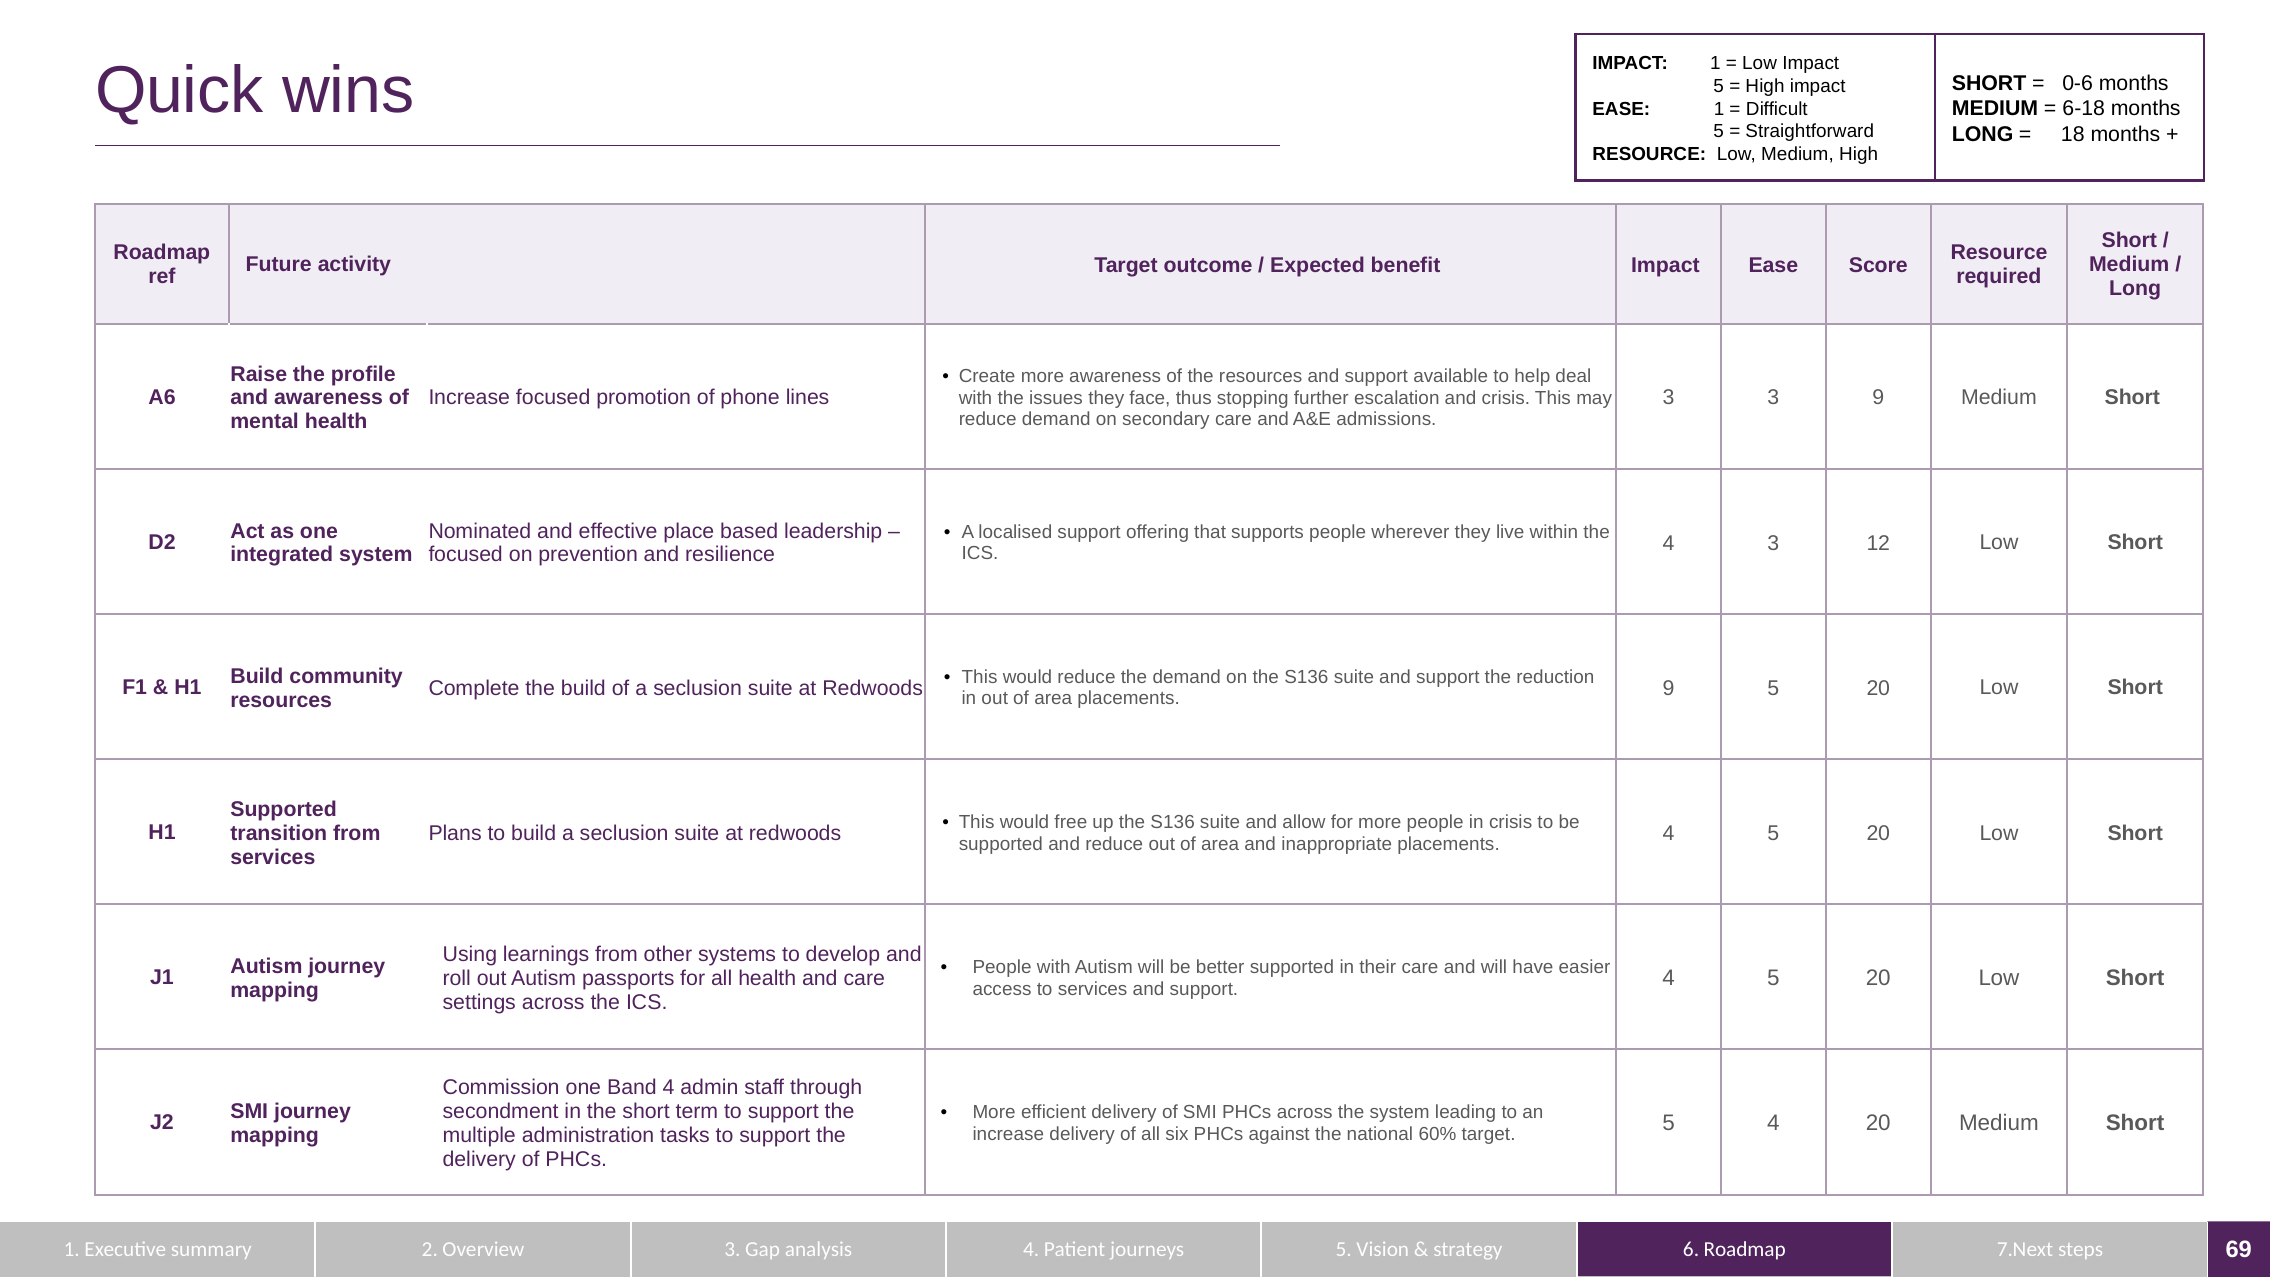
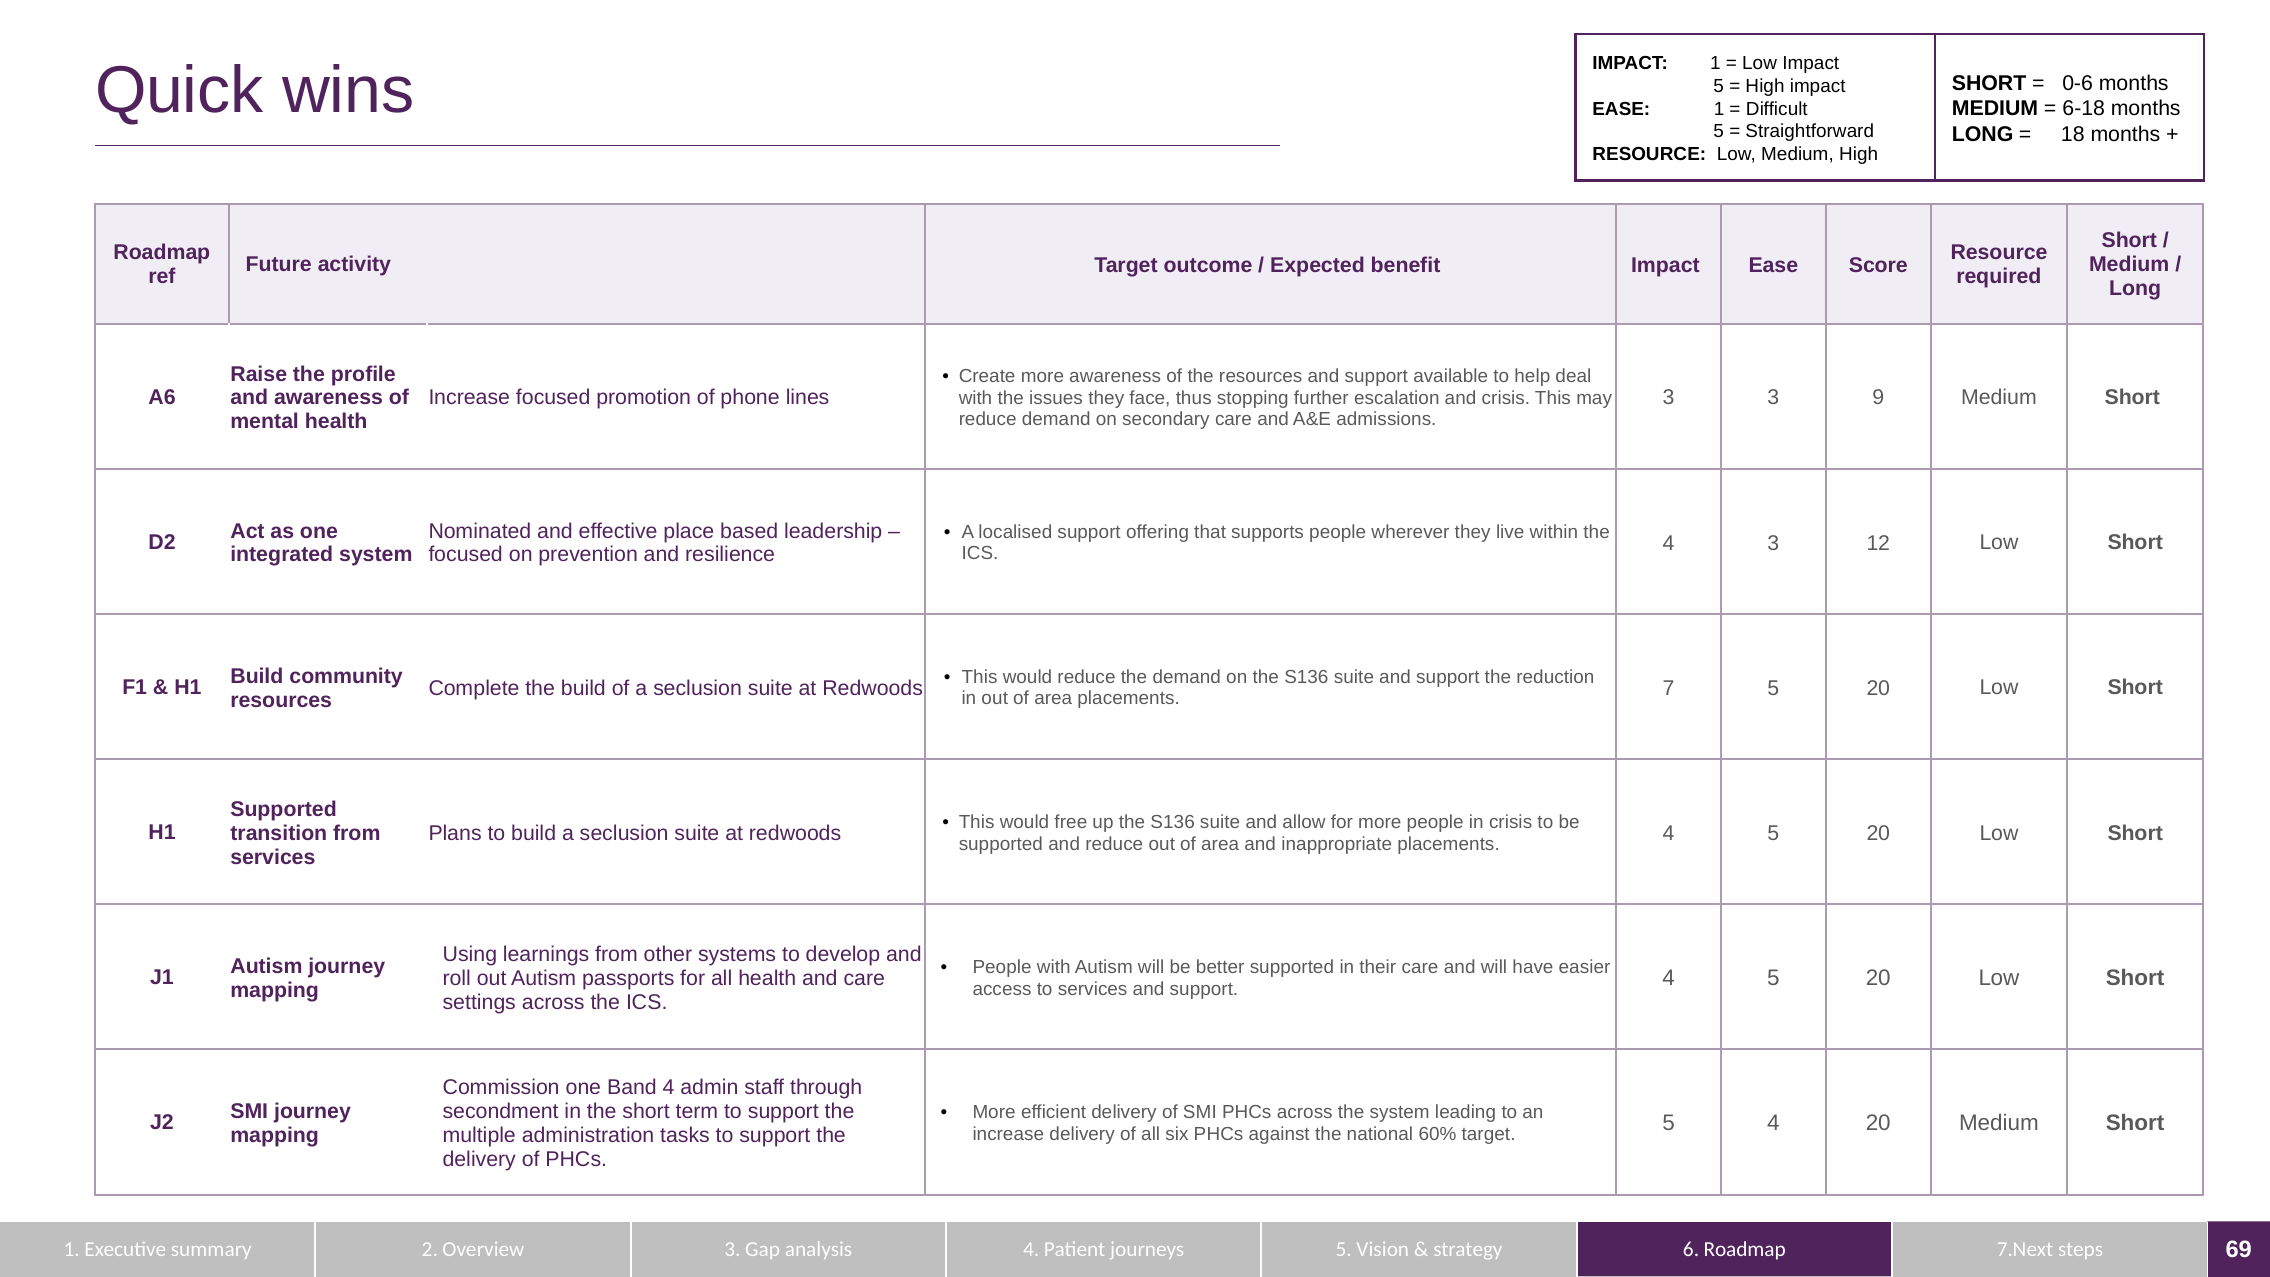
placements 9: 9 -> 7
